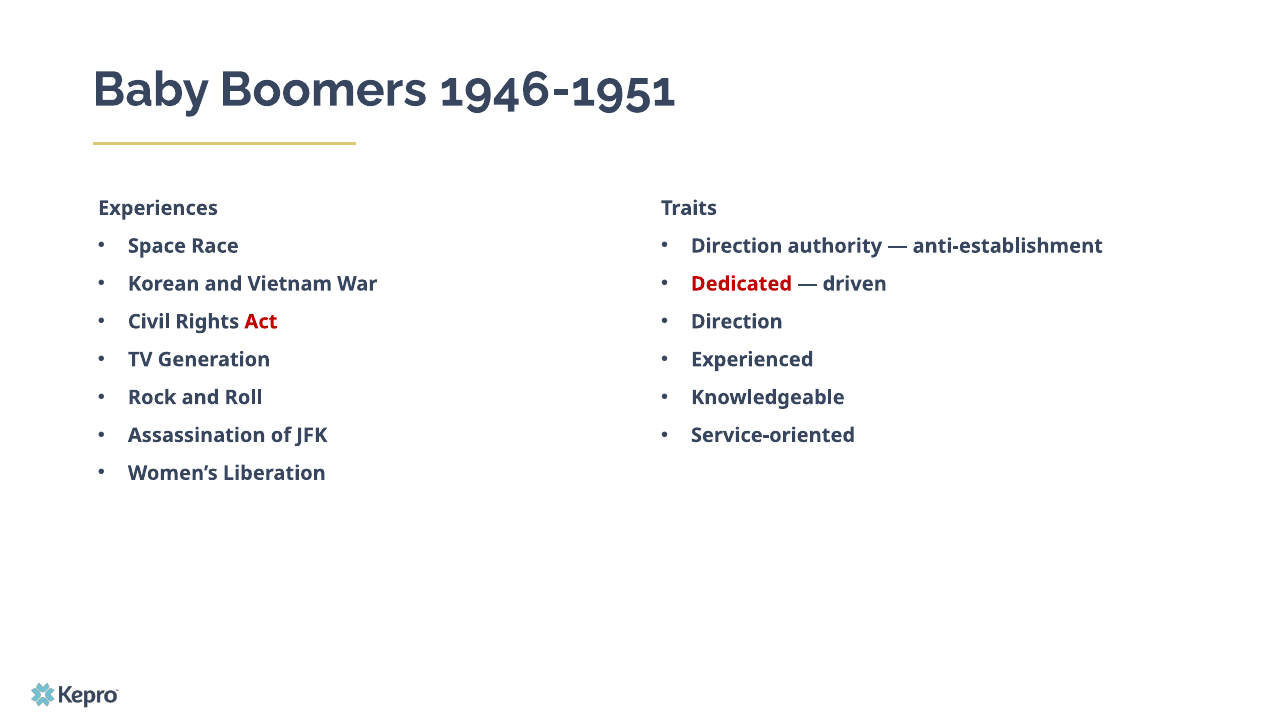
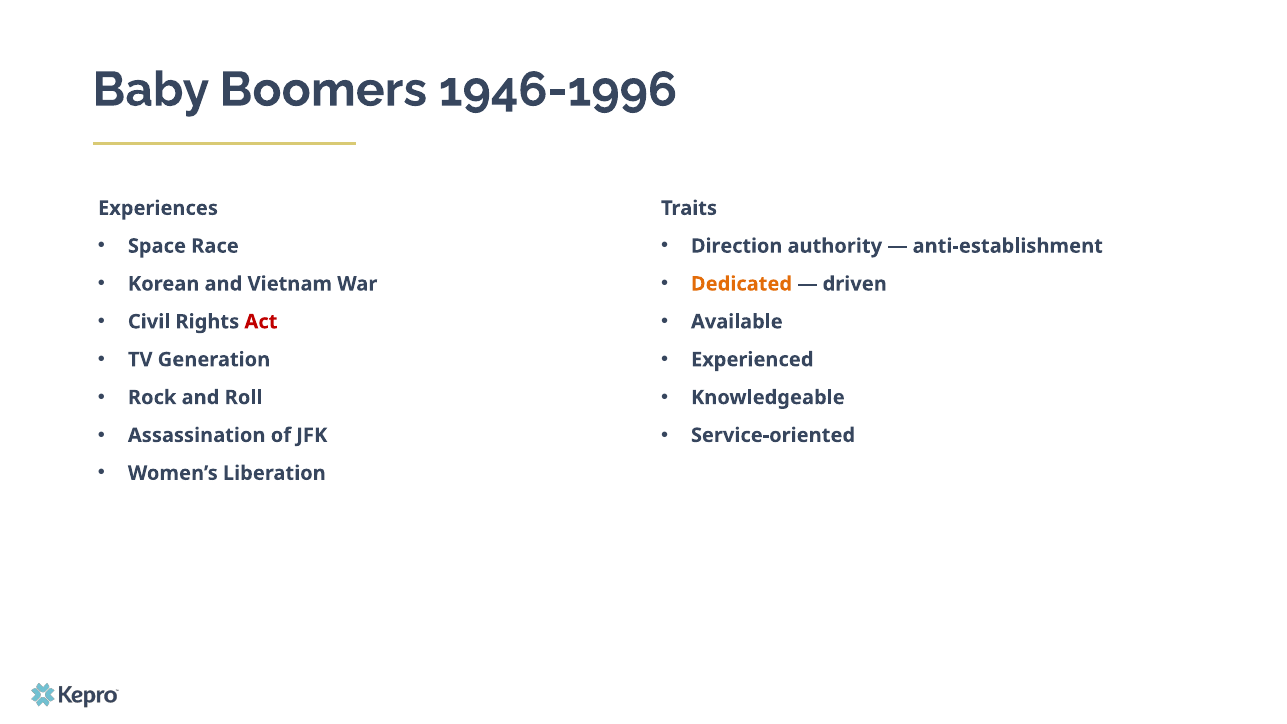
1946-1951: 1946-1951 -> 1946-1996
Dedicated colour: red -> orange
Direction at (737, 322): Direction -> Available
